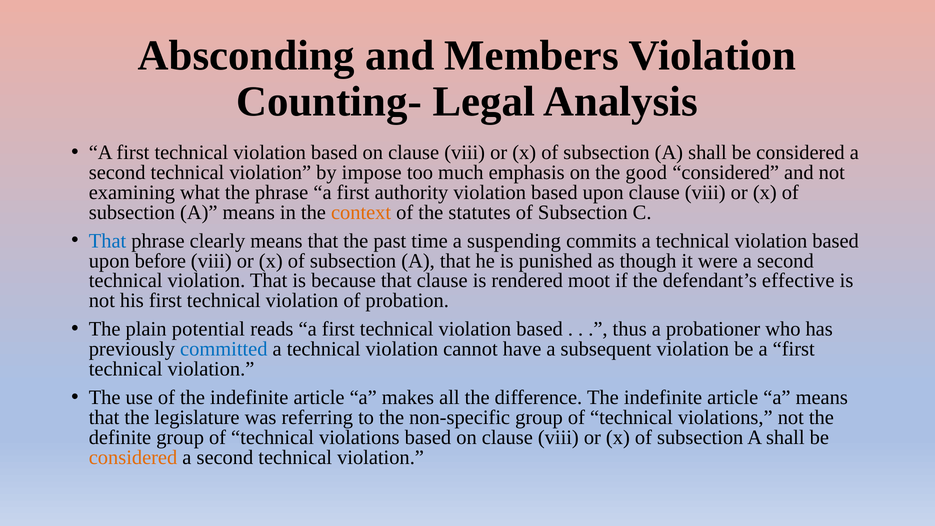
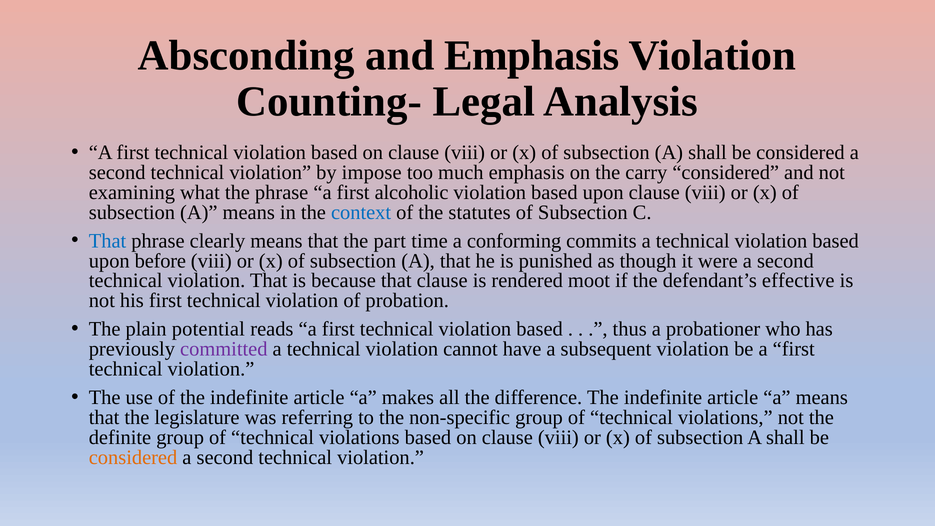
and Members: Members -> Emphasis
good: good -> carry
authority: authority -> alcoholic
context colour: orange -> blue
past: past -> part
suspending: suspending -> conforming
committed colour: blue -> purple
